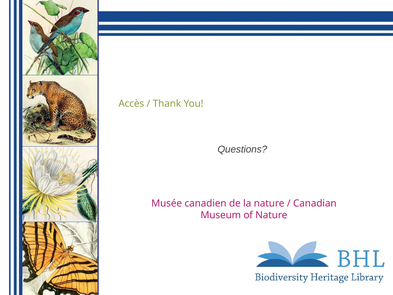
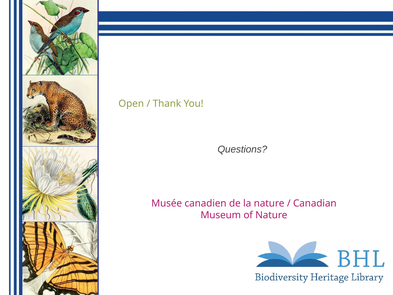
Accès: Accès -> Open
